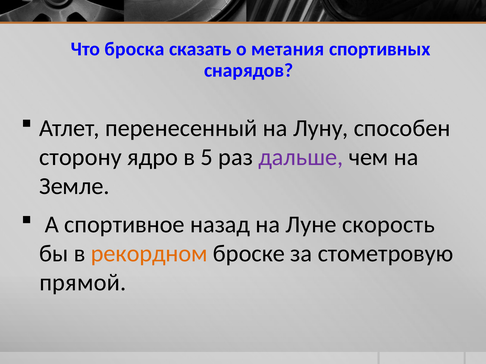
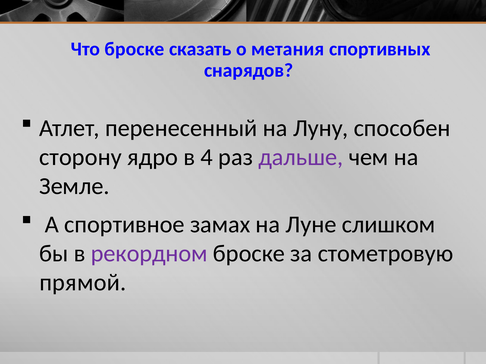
Что броска: броска -> броске
5: 5 -> 4
назад: назад -> замах
скорость: скорость -> слишком
рекордном colour: orange -> purple
